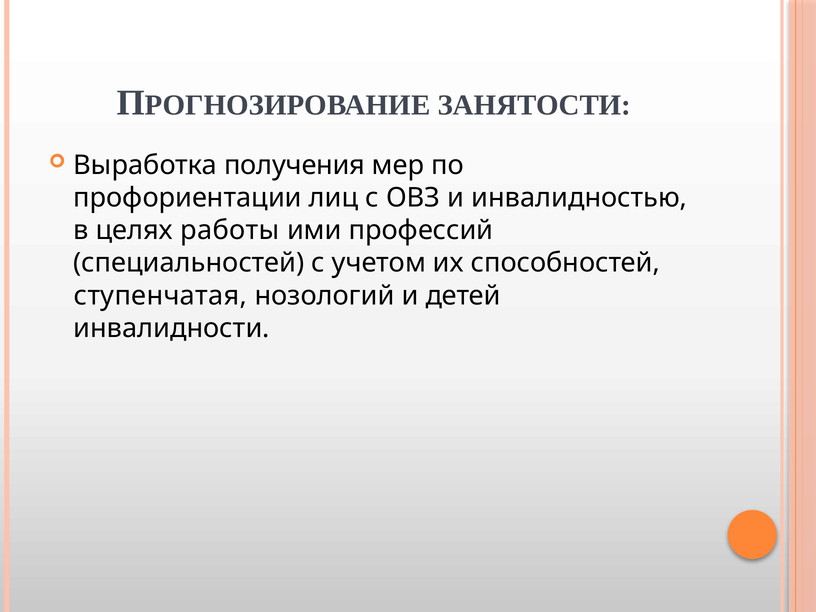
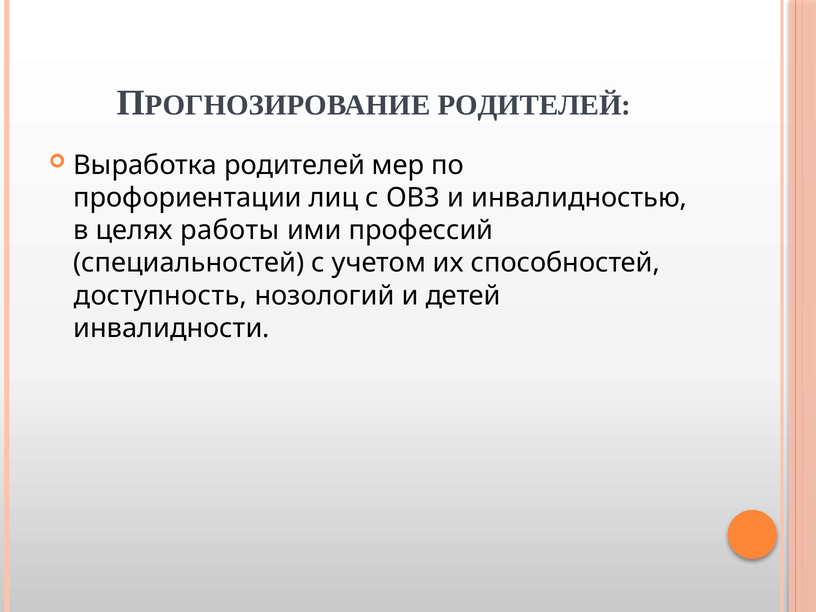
ЗАНЯТОСТИ at (534, 105): ЗАНЯТОСТИ -> РОДИТЕЛЕЙ
Выработка получения: получения -> родителей
ступенчатая: ступенчатая -> доступность
